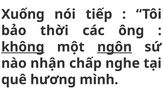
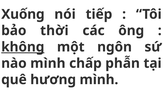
ngôn underline: present -> none
nhận at (48, 63): nhận -> mình
nghe: nghe -> phẫn
